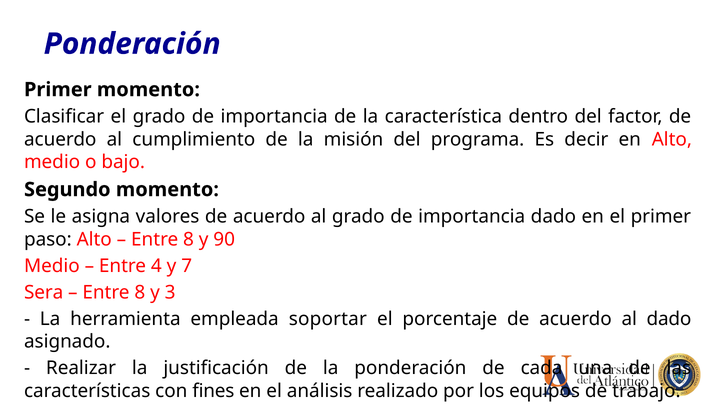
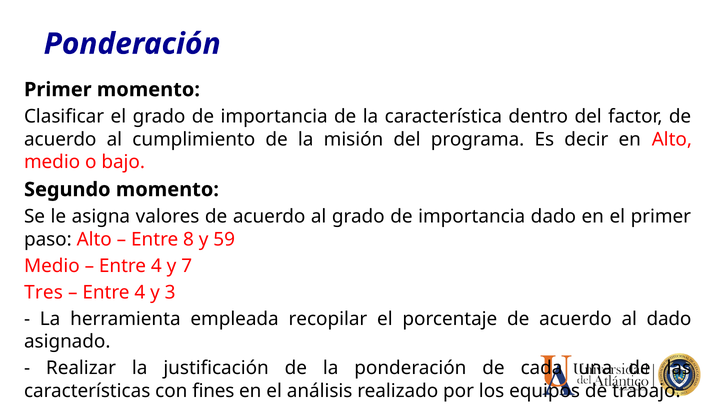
90: 90 -> 59
Sera: Sera -> Tres
8 at (140, 292): 8 -> 4
soportar: soportar -> recopilar
